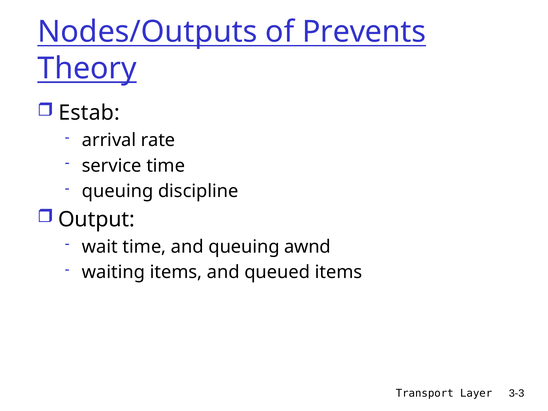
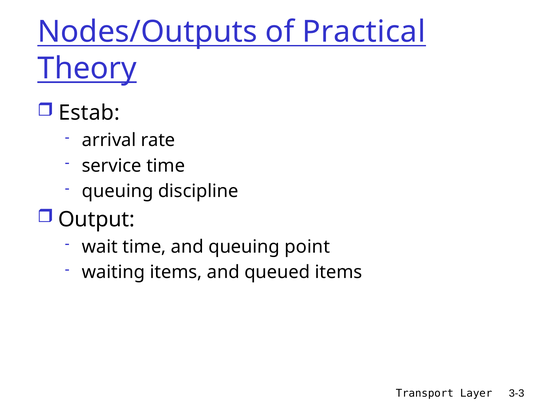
Prevents: Prevents -> Practical
awnd: awnd -> point
